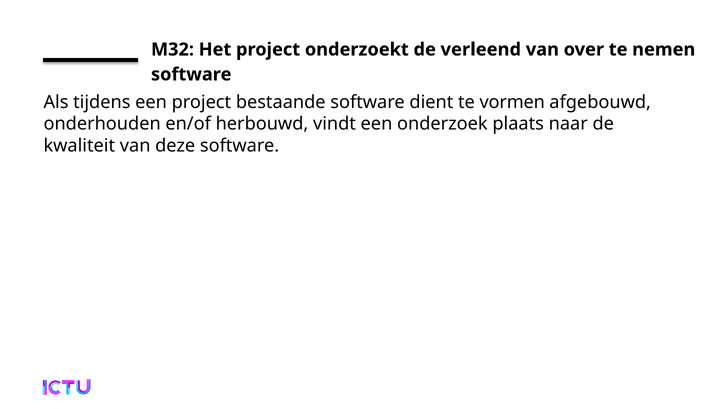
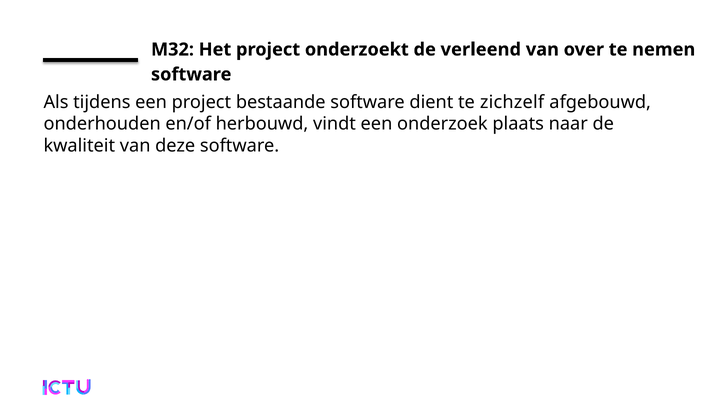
vormen: vormen -> zichzelf
